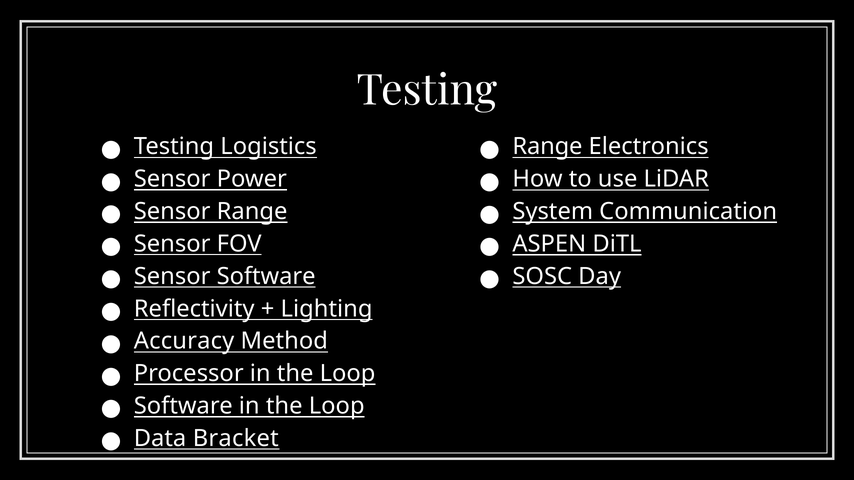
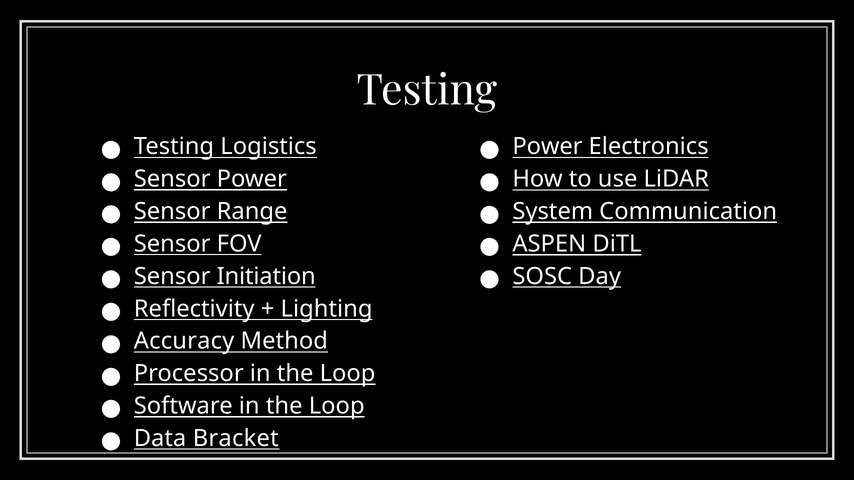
Range at (547, 147): Range -> Power
Sensor Software: Software -> Initiation
